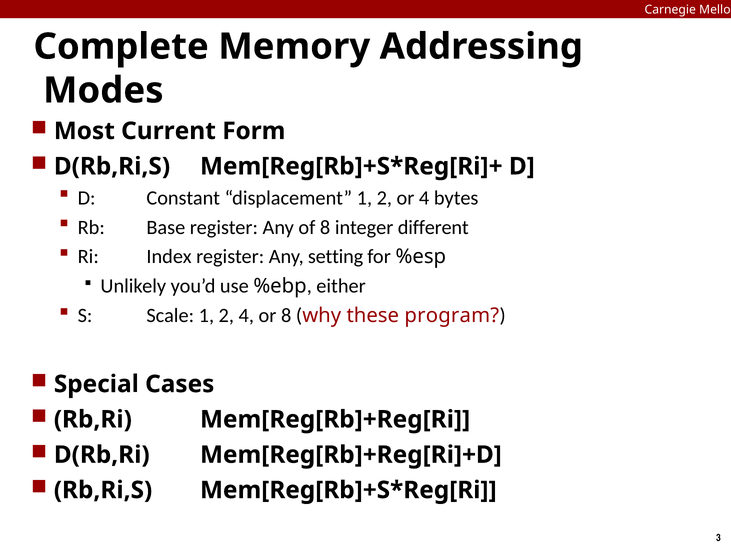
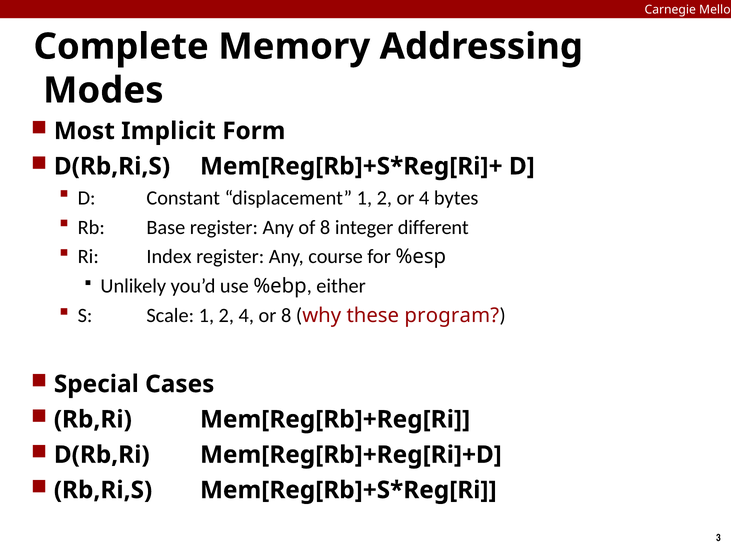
Current: Current -> Implicit
setting: setting -> course
